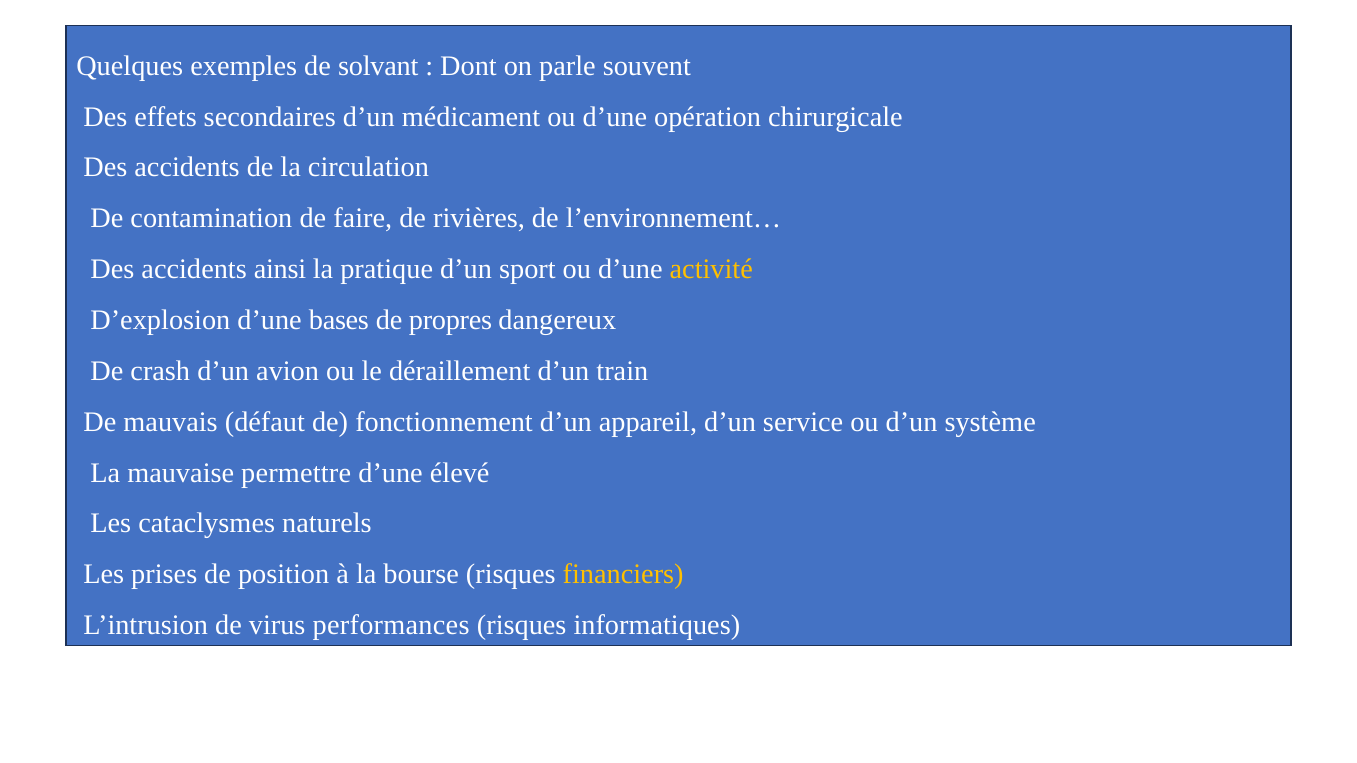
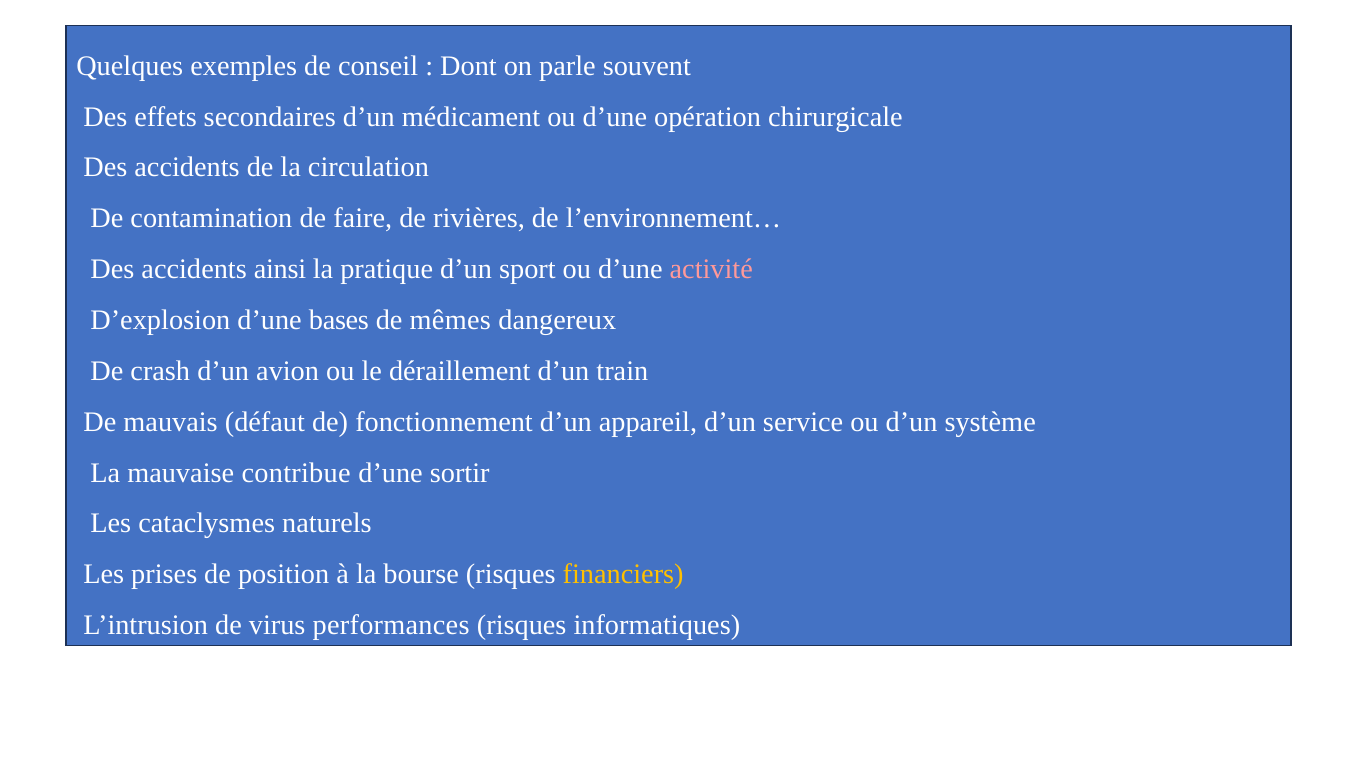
solvant: solvant -> conseil
activité colour: yellow -> pink
propres: propres -> mêmes
permettre: permettre -> contribue
élevé: élevé -> sortir
